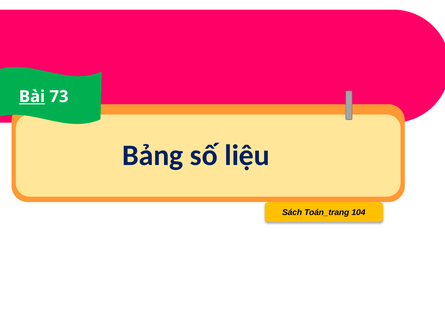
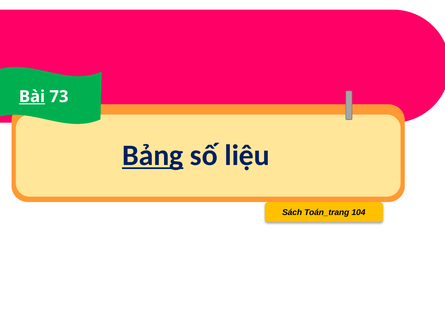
Bảng underline: none -> present
